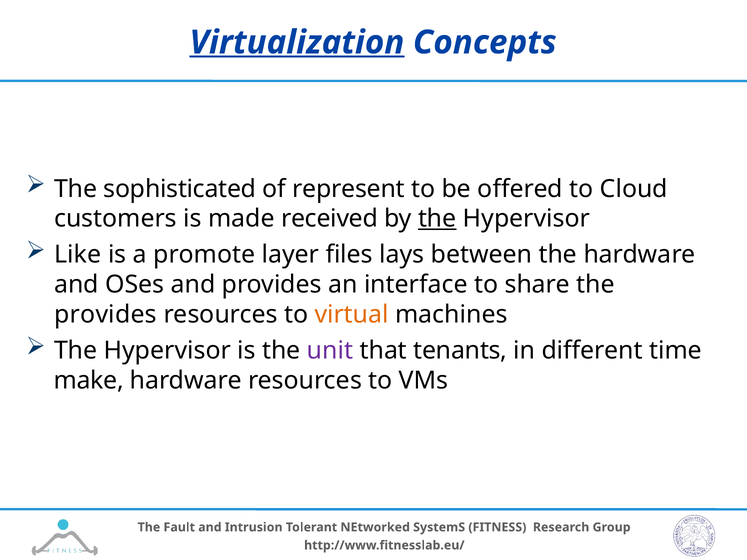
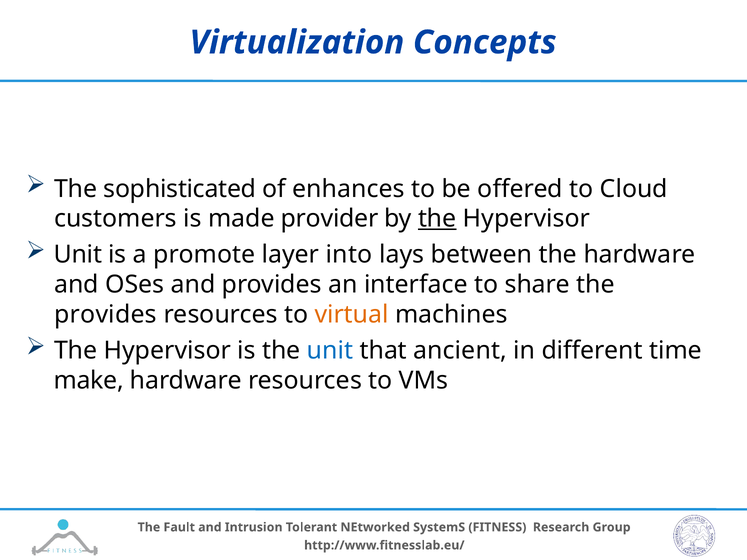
Virtualization underline: present -> none
represent: represent -> enhances
received: received -> provider
Like at (78, 255): Like -> Unit
files: files -> into
unit at (330, 351) colour: purple -> blue
tenants: tenants -> ancient
